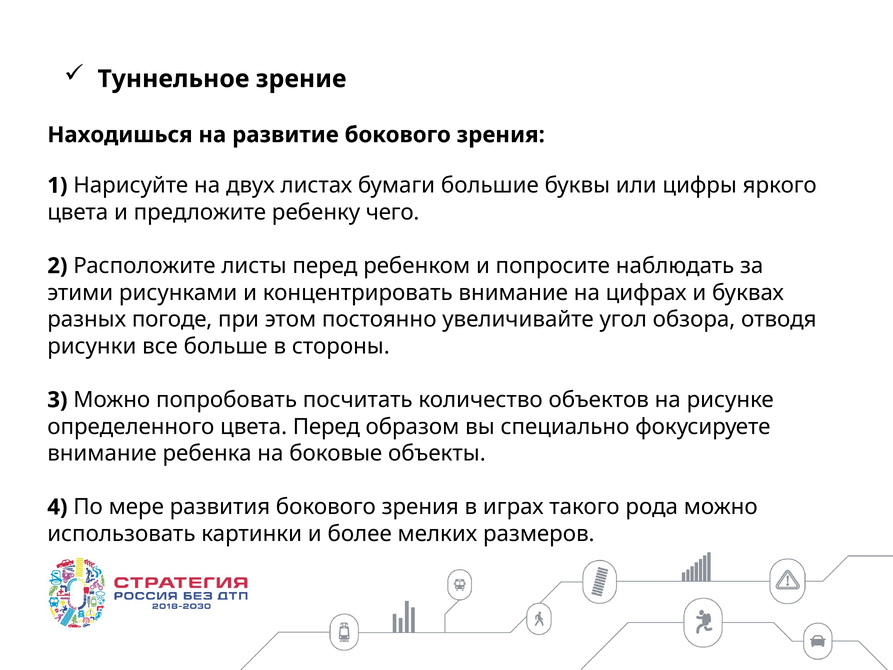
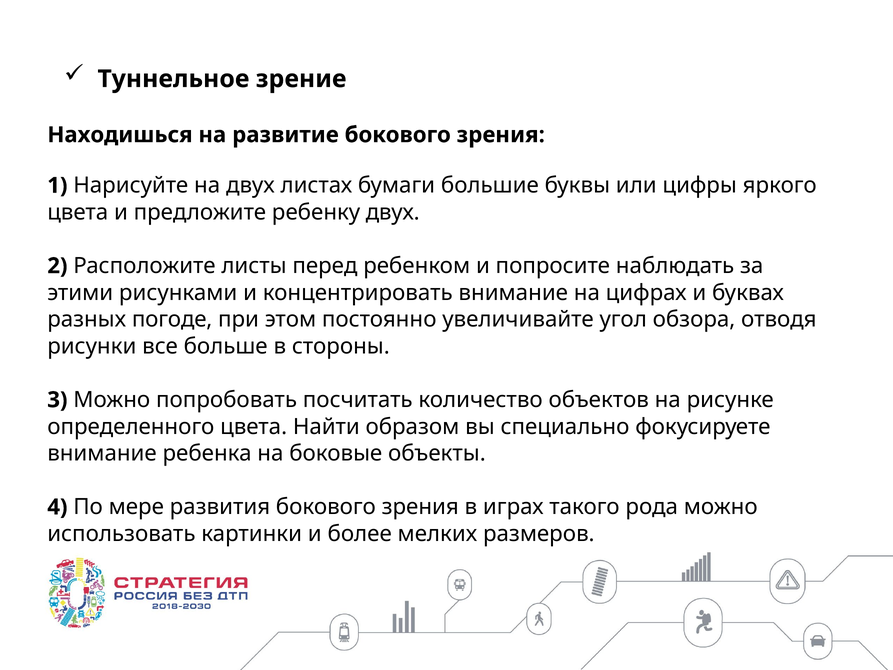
ребенку чего: чего -> двух
цвета Перед: Перед -> Найти
